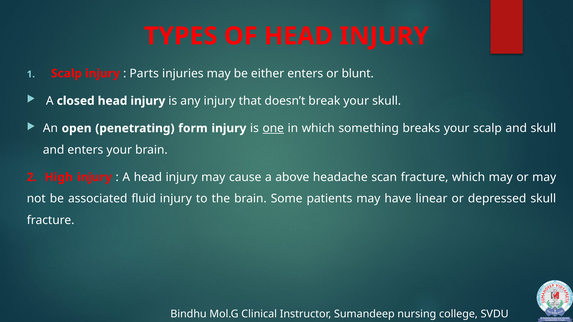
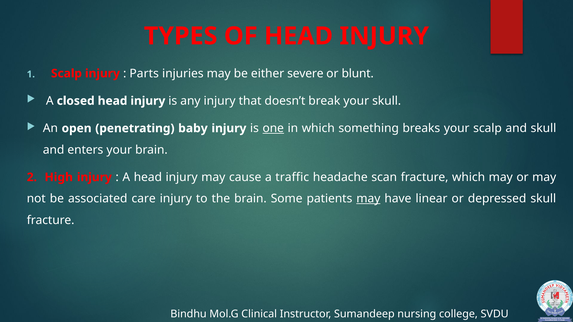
either enters: enters -> severe
form: form -> baby
above: above -> traffic
fluid: fluid -> care
may at (368, 199) underline: none -> present
